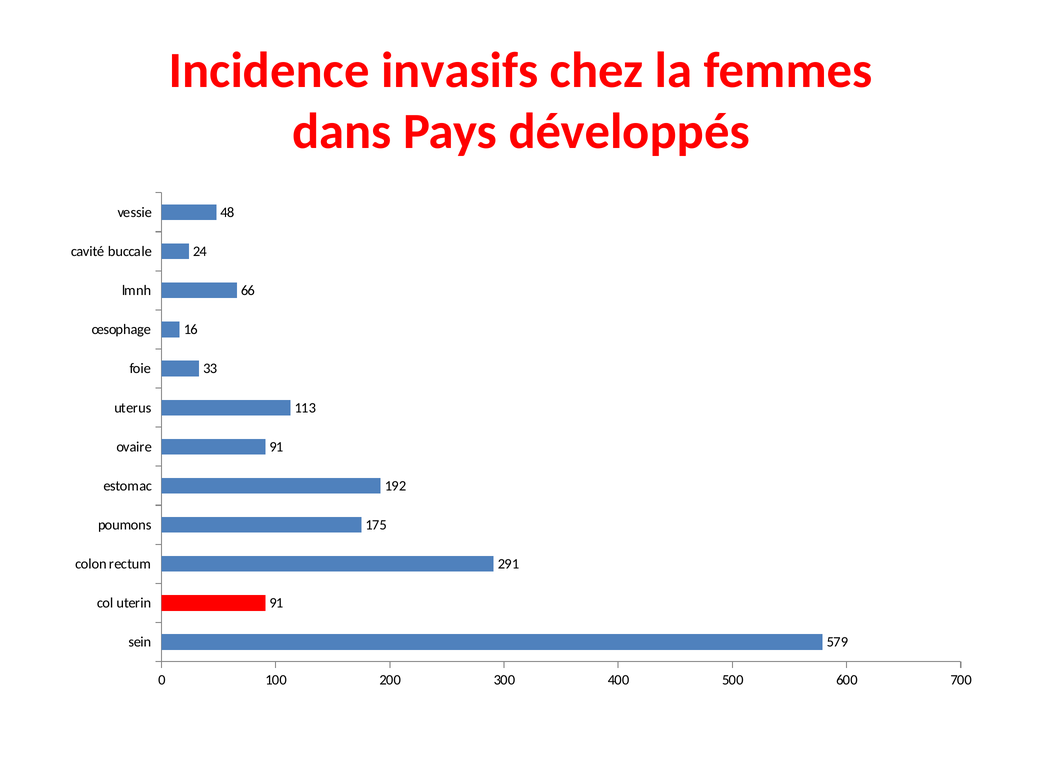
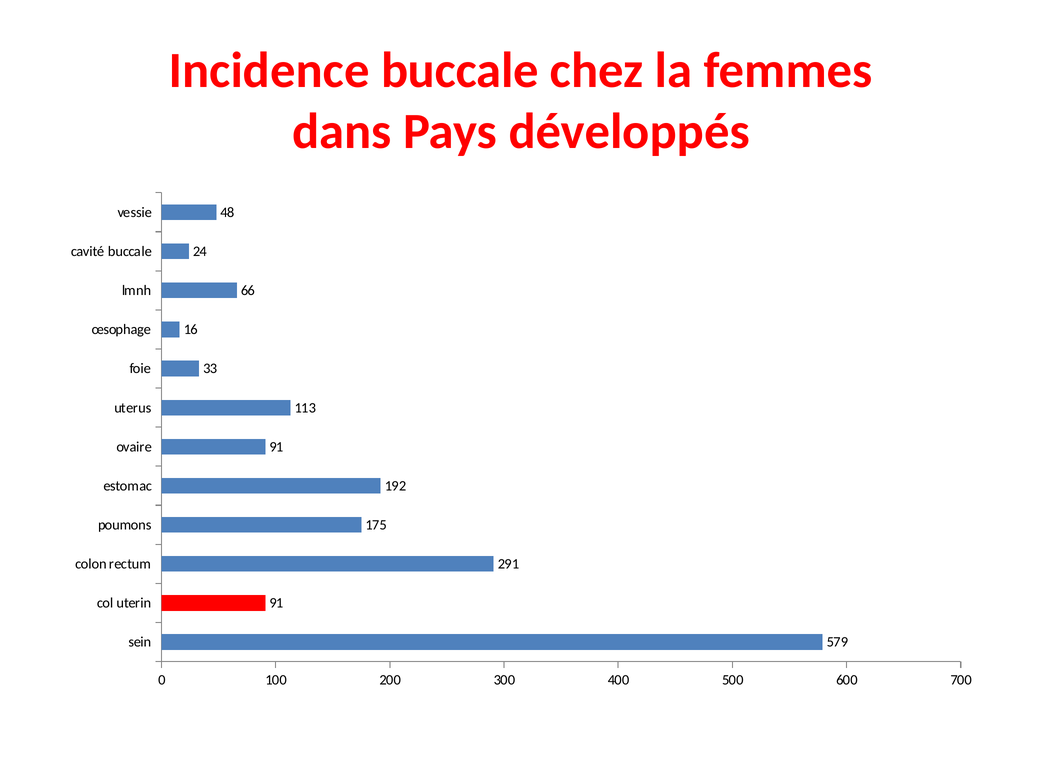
Incidence invasifs: invasifs -> buccale
